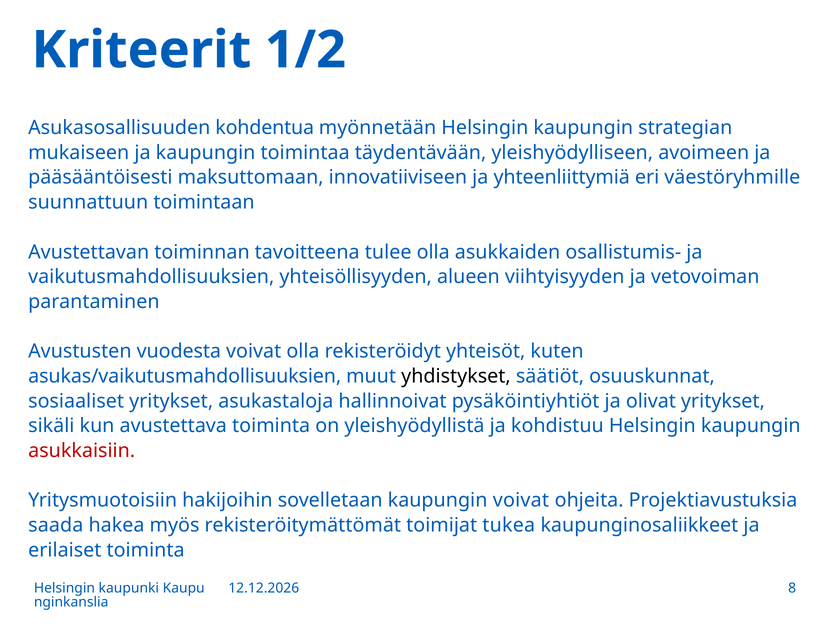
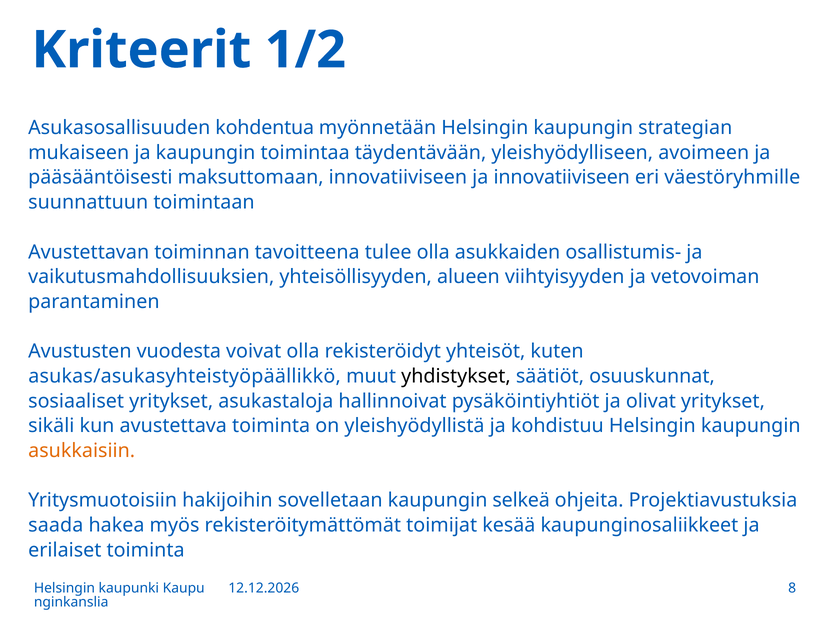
ja yhteenliittymiä: yhteenliittymiä -> innovatiiviseen
asukas/vaikutusmahdollisuuksien: asukas/vaikutusmahdollisuuksien -> asukas/asukasyhteistyöpäällikkö
asukkaisiin colour: red -> orange
kaupungin voivat: voivat -> selkeä
tukea: tukea -> kesää
